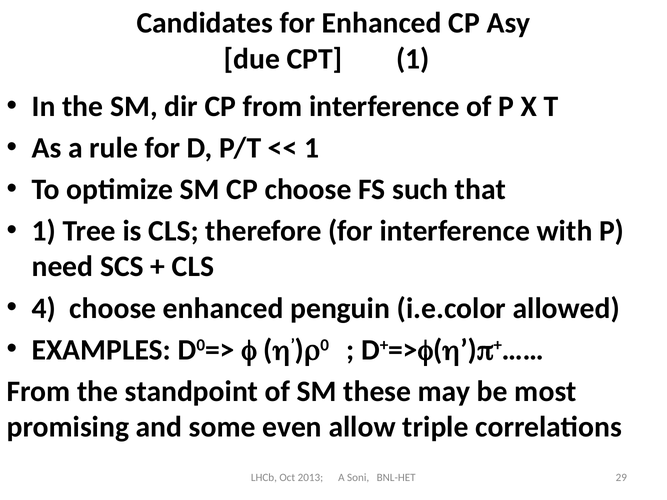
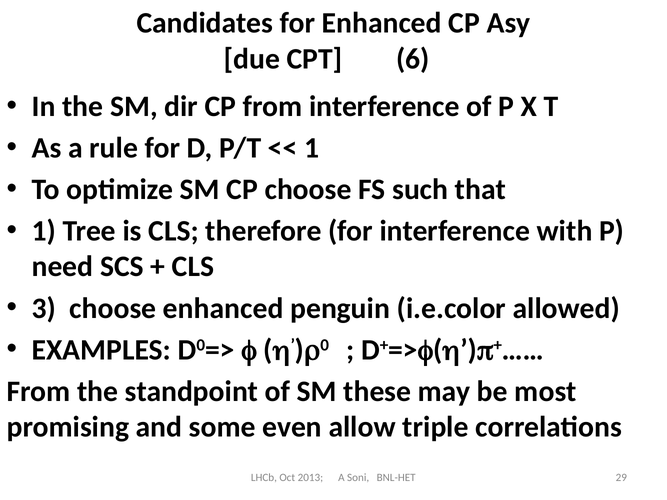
CPT 1: 1 -> 6
4: 4 -> 3
